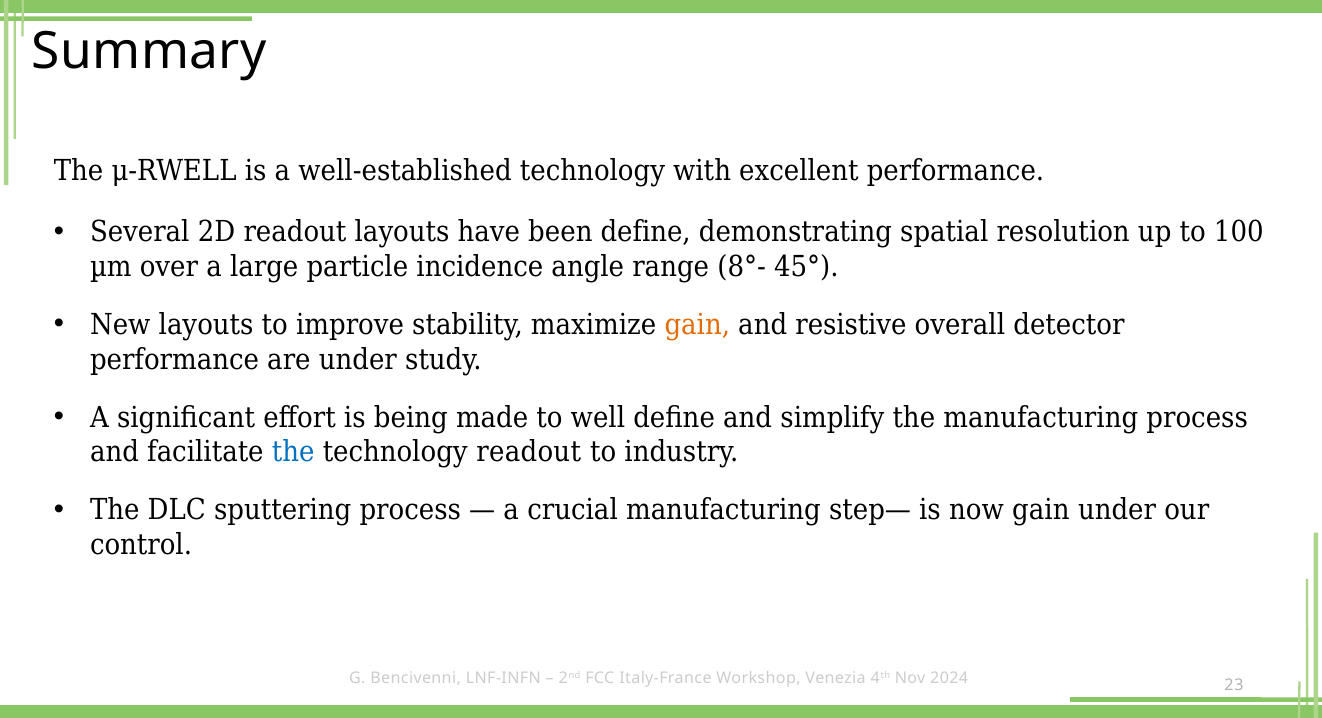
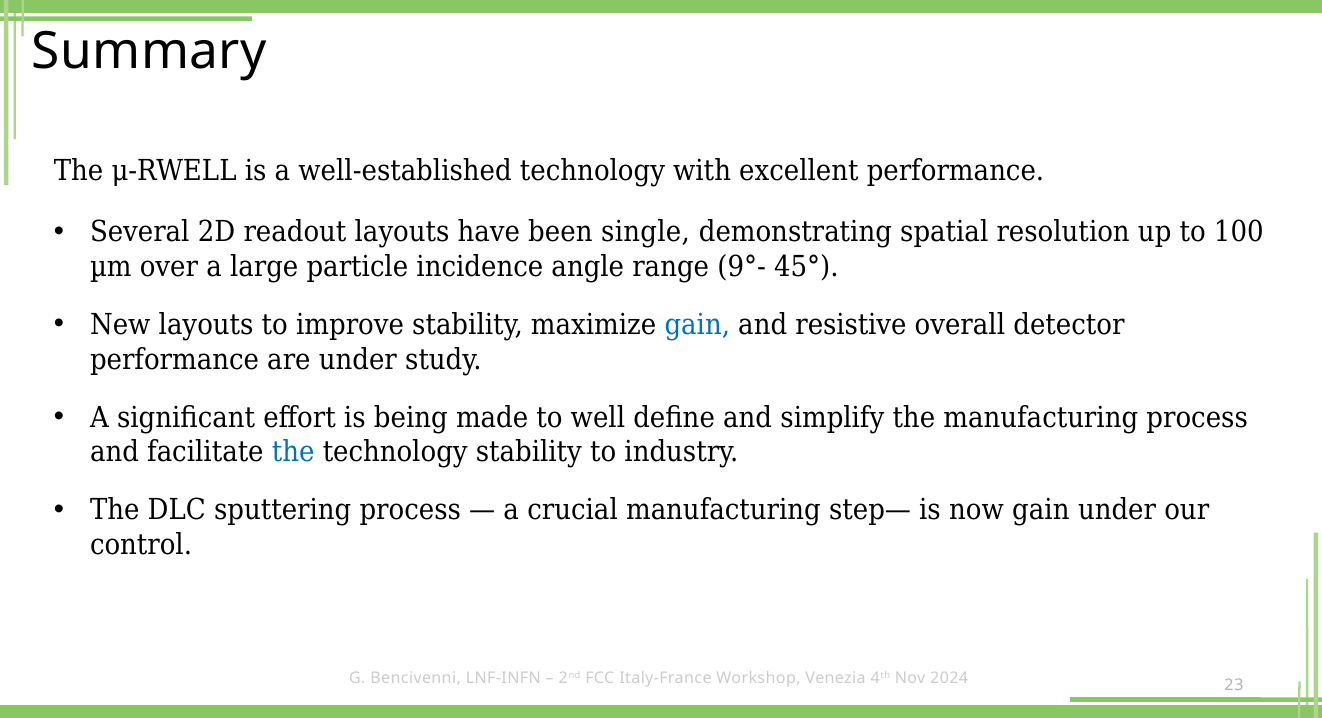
been define: define -> single
8°-: 8°- -> 9°-
gain at (697, 325) colour: orange -> blue
technology readout: readout -> stability
